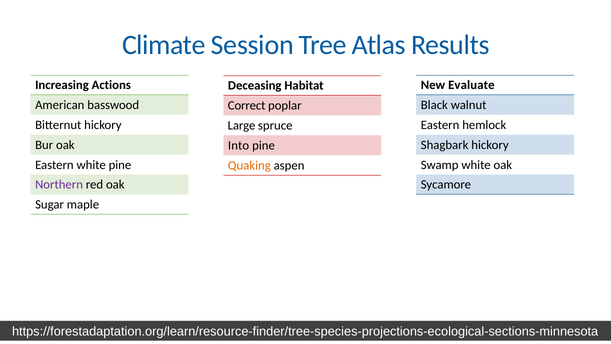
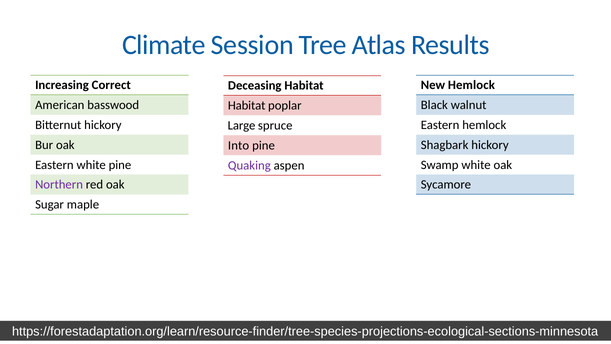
Actions: Actions -> Correct
New Evaluate: Evaluate -> Hemlock
Correct at (247, 106): Correct -> Habitat
Quaking colour: orange -> purple
